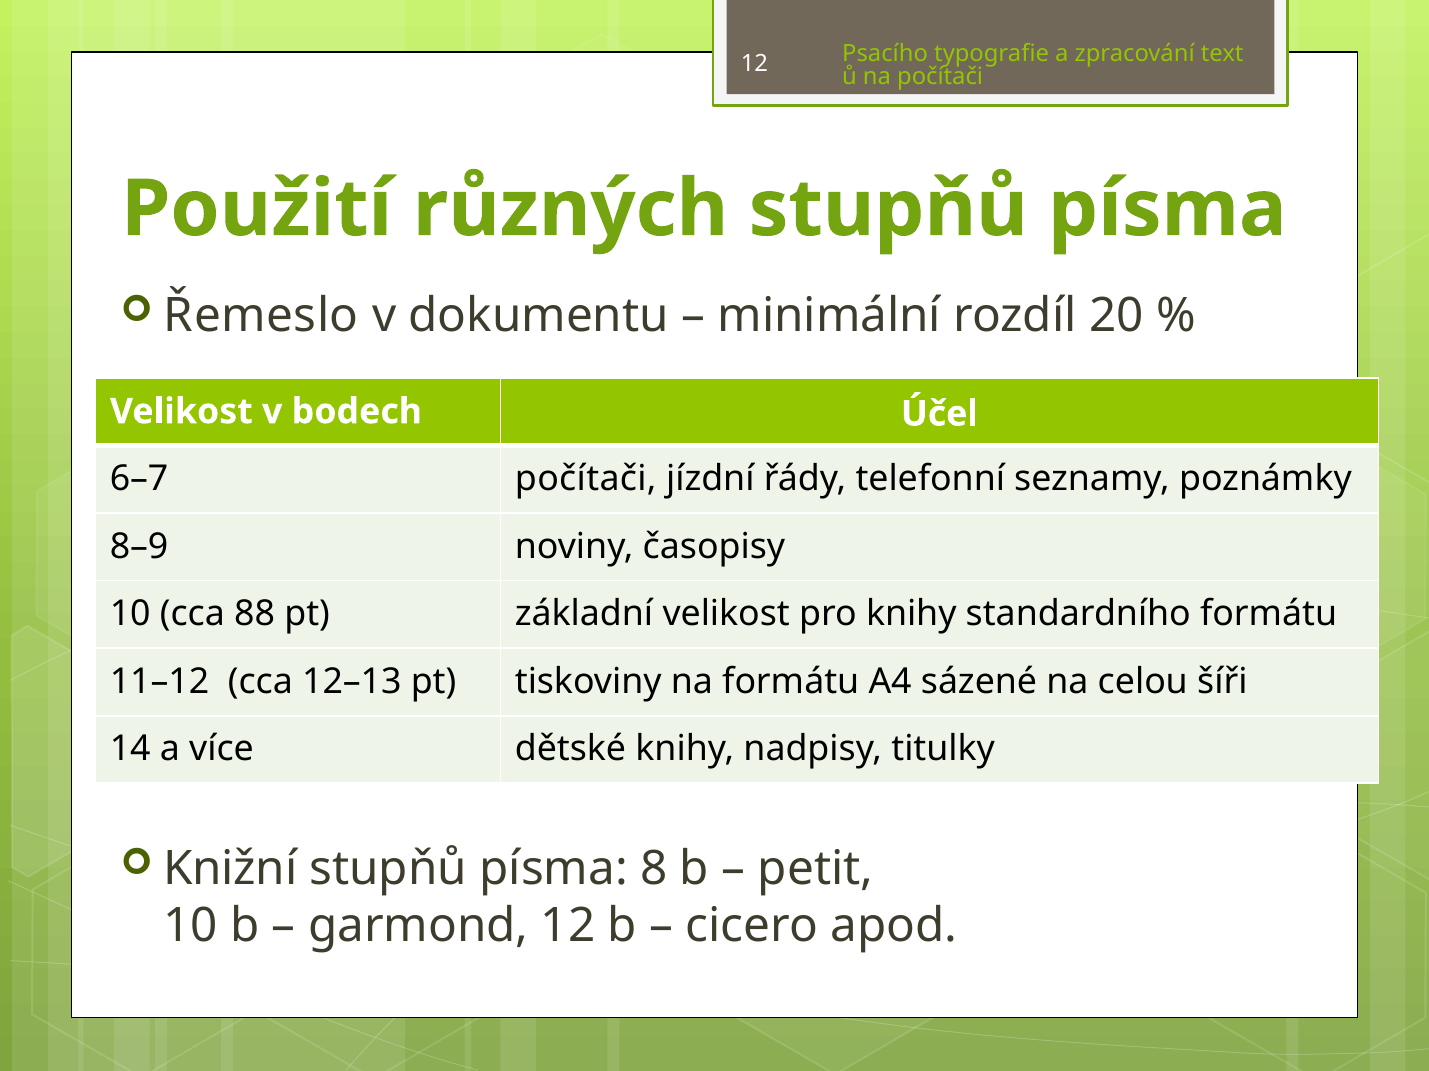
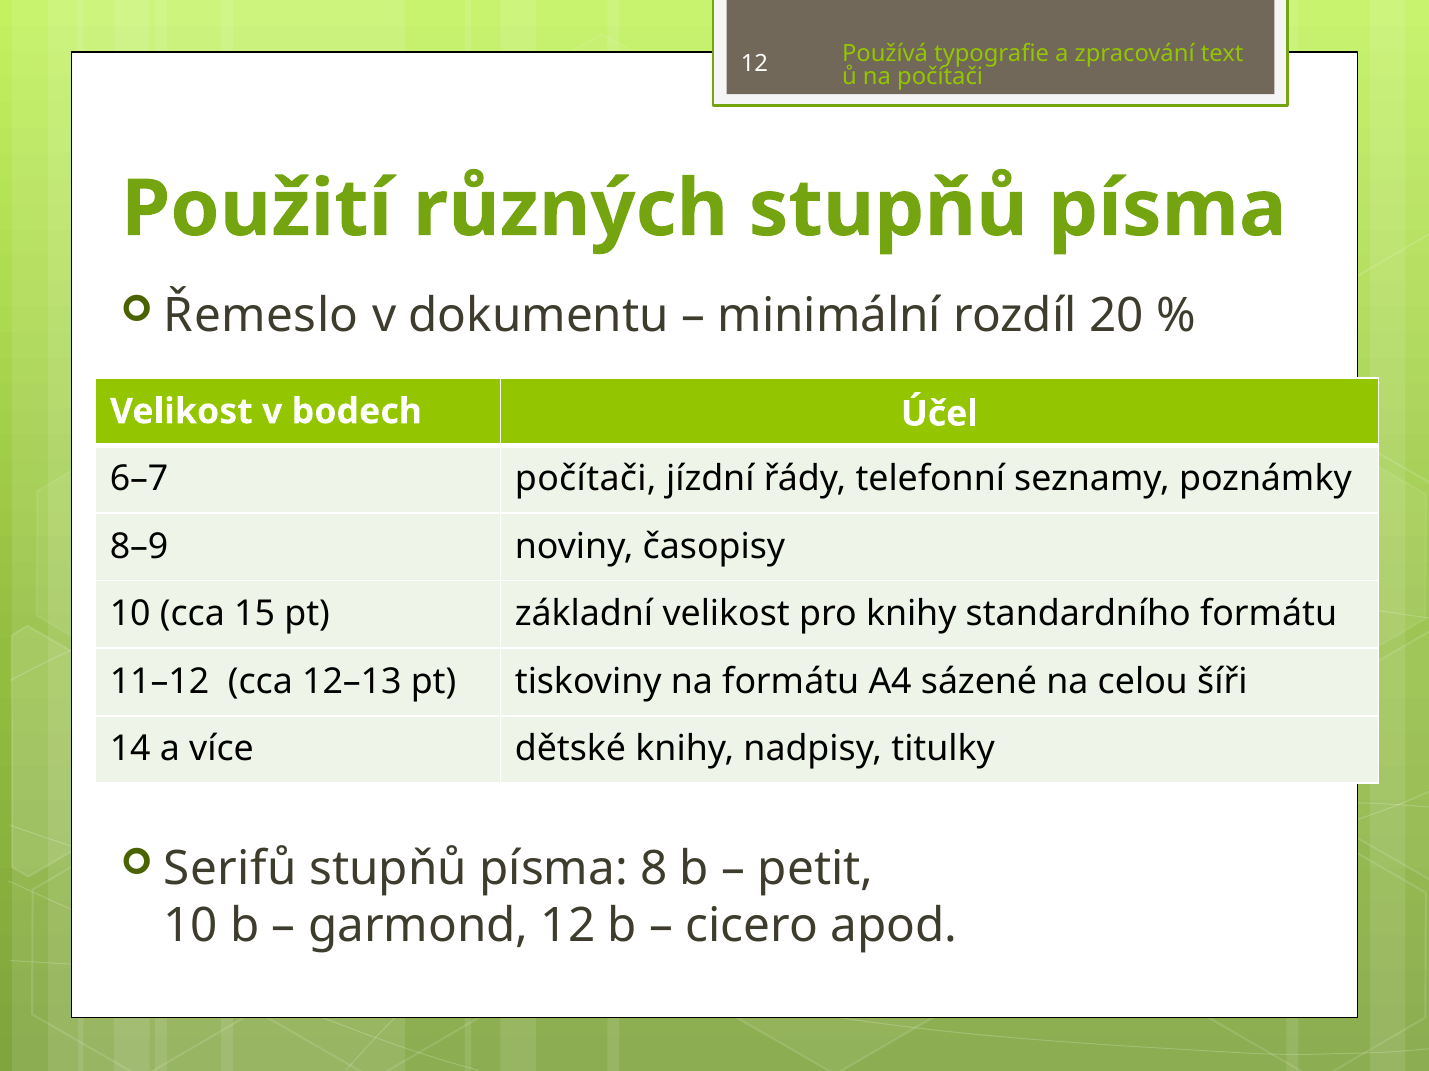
Psacího: Psacího -> Používá
88: 88 -> 15
Knižní: Knižní -> Serifů
